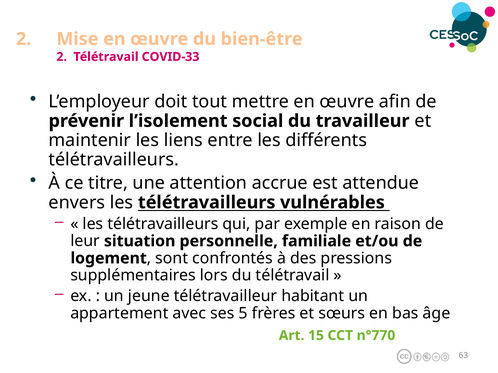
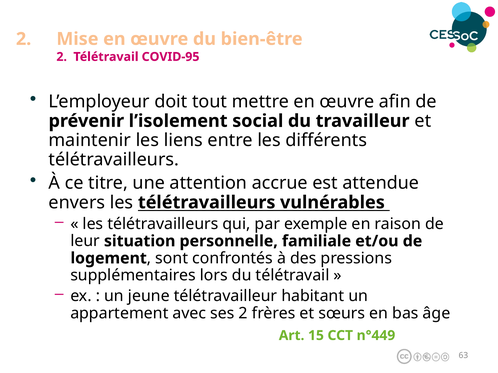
COVID-33: COVID-33 -> COVID-95
ses 5: 5 -> 2
n°770: n°770 -> n°449
